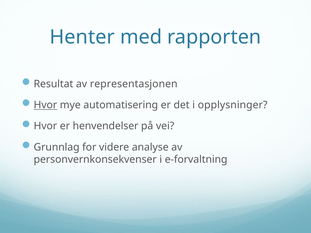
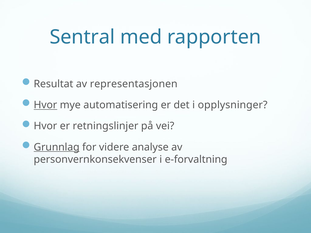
Henter: Henter -> Sentral
henvendelser: henvendelser -> retningslinjer
Grunnlag underline: none -> present
